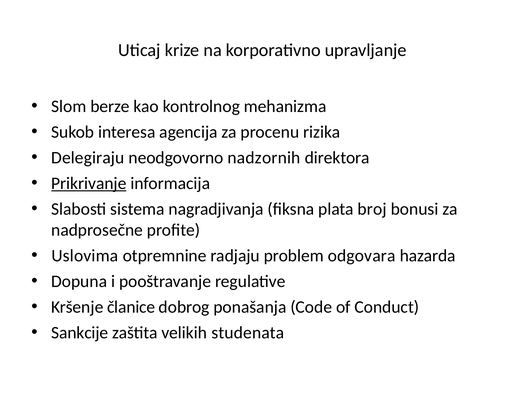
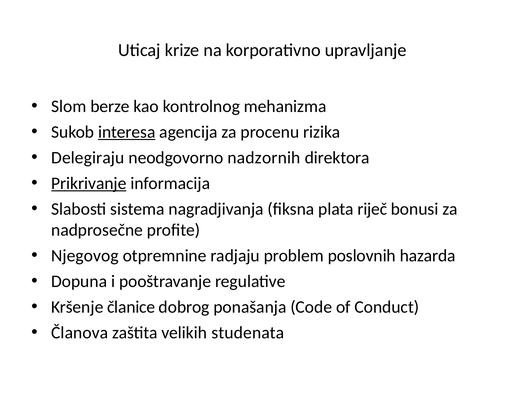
interesa underline: none -> present
broj: broj -> riječ
Uslovima: Uslovima -> Njegovog
odgovara: odgovara -> poslovnih
Sankcije: Sankcije -> Članova
